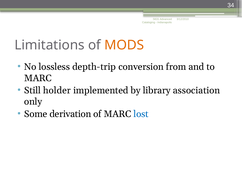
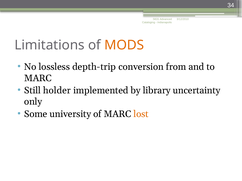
association: association -> uncertainty
derivation: derivation -> university
lost colour: blue -> orange
